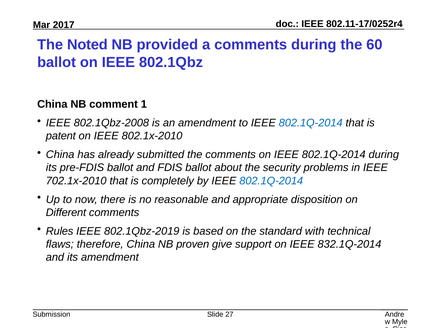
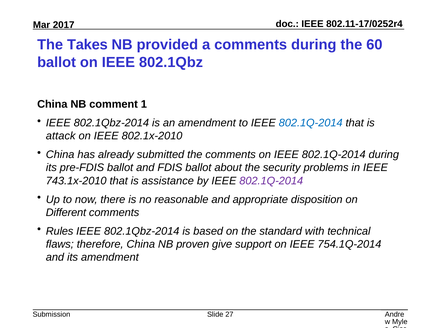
Noted: Noted -> Takes
802.1Qbz-2008 at (111, 123): 802.1Qbz-2008 -> 802.1Qbz-2014
patent: patent -> attack
702.1x-2010: 702.1x-2010 -> 743.1x-2010
completely: completely -> assistance
802.1Q-2014 at (271, 181) colour: blue -> purple
802.1Qbz-2019 at (142, 231): 802.1Qbz-2019 -> 802.1Qbz-2014
832.1Q-2014: 832.1Q-2014 -> 754.1Q-2014
